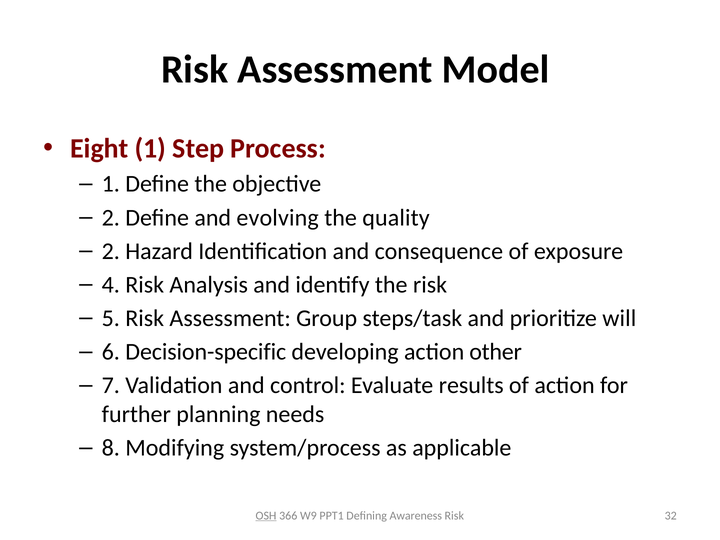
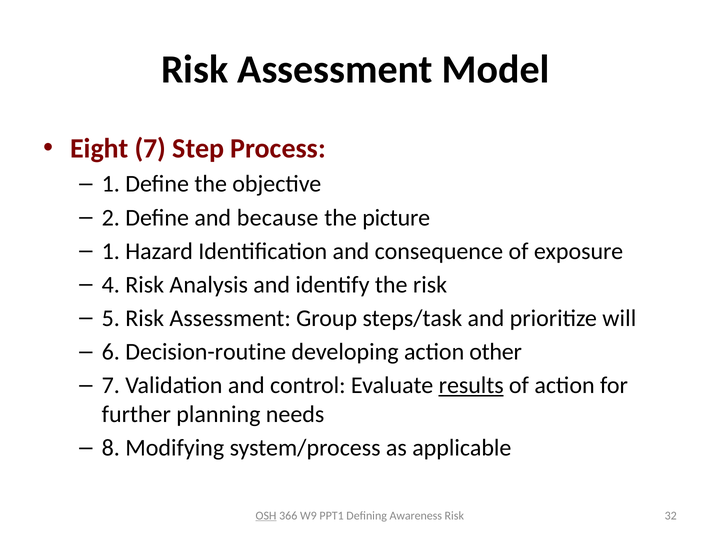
Eight 1: 1 -> 7
evolving: evolving -> because
quality: quality -> picture
2 at (111, 251): 2 -> 1
Decision-specific: Decision-specific -> Decision-routine
results underline: none -> present
